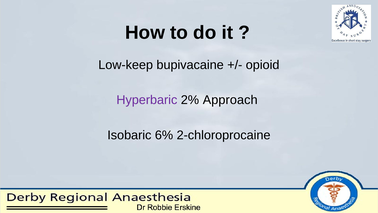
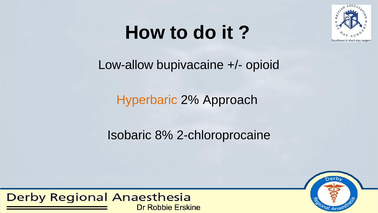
Low-keep: Low-keep -> Low-allow
Hyperbaric colour: purple -> orange
6%: 6% -> 8%
